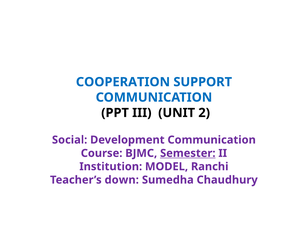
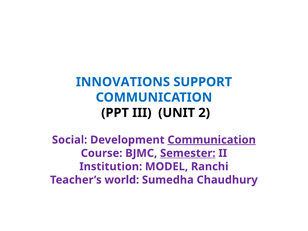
COOPERATION: COOPERATION -> INNOVATIONS
Communication at (212, 140) underline: none -> present
down: down -> world
